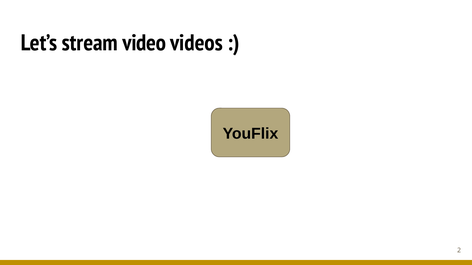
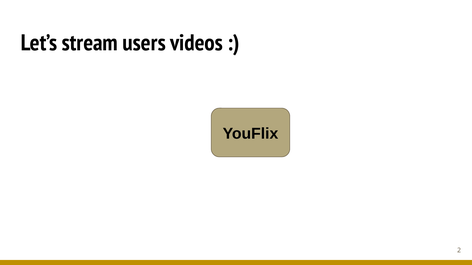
video: video -> users
